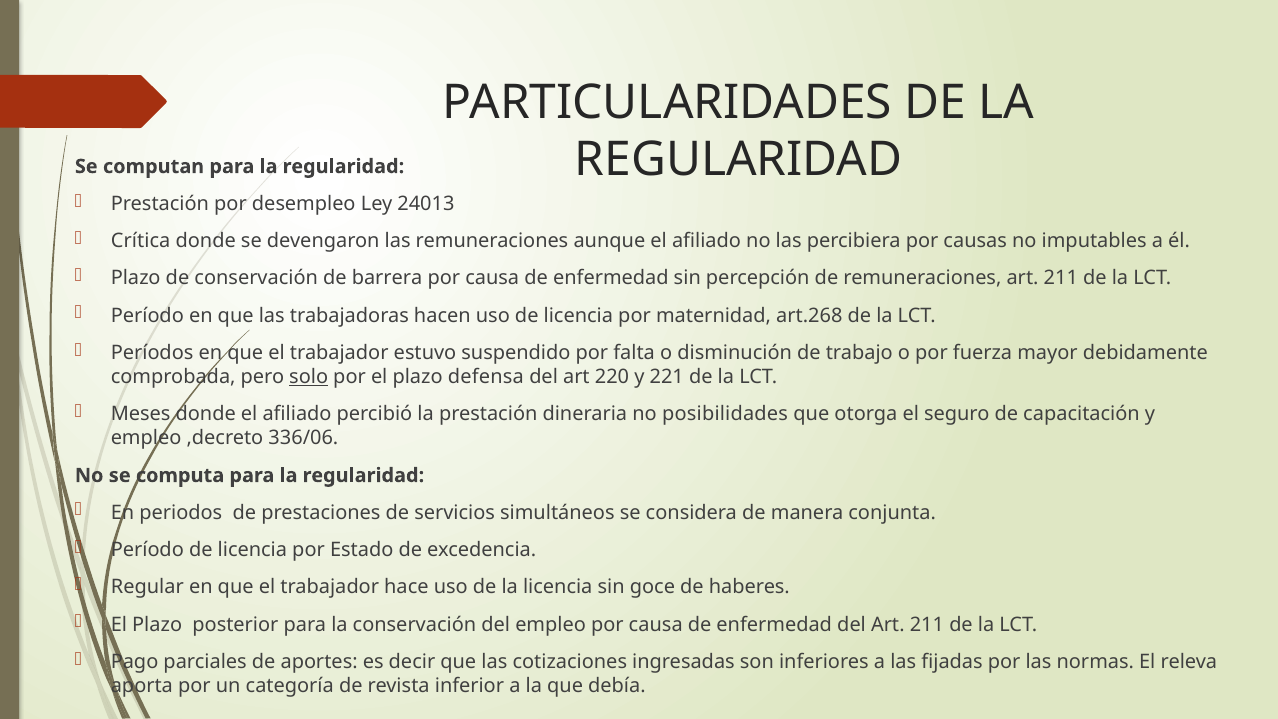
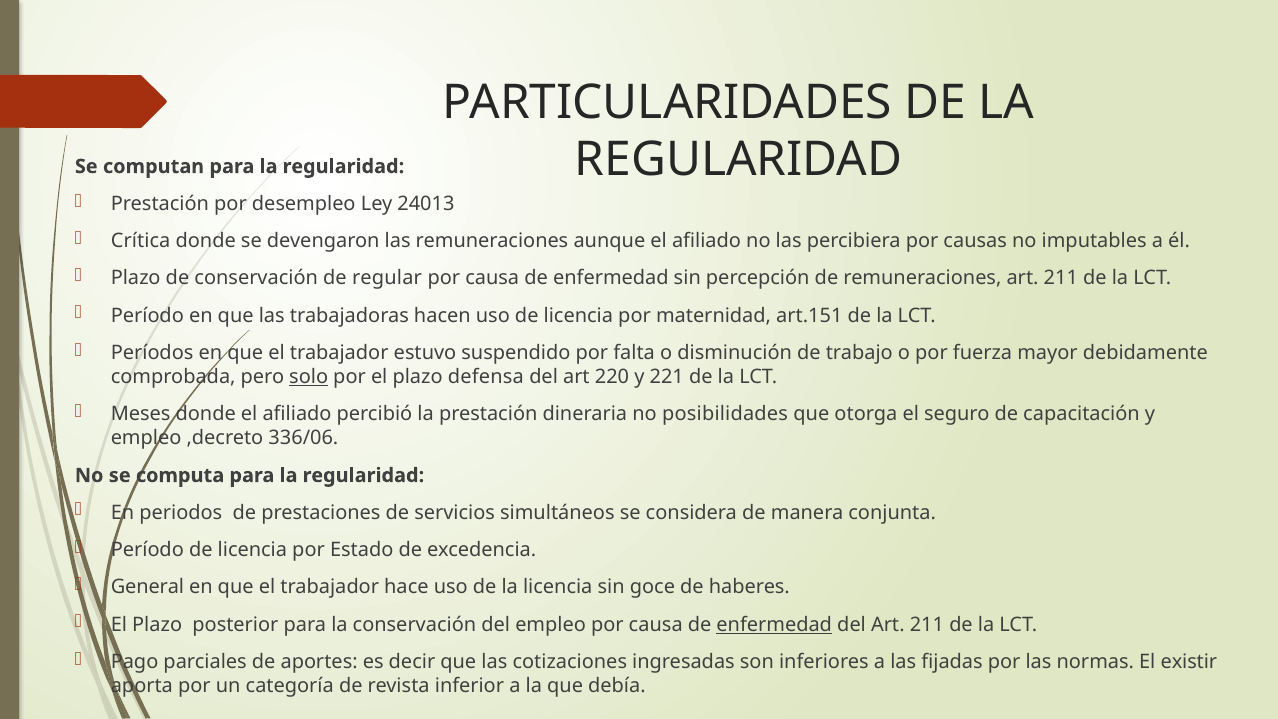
barrera: barrera -> regular
art.268: art.268 -> art.151
Regular: Regular -> General
enfermedad at (774, 625) underline: none -> present
releva: releva -> existir
